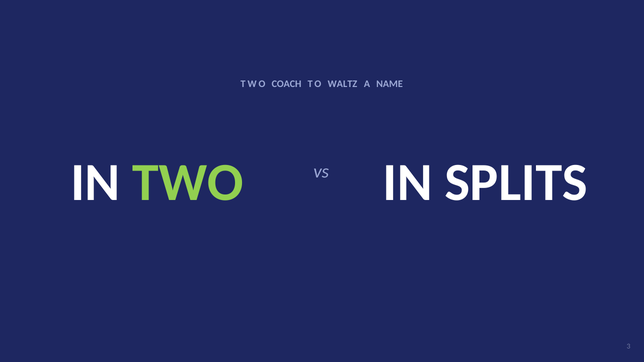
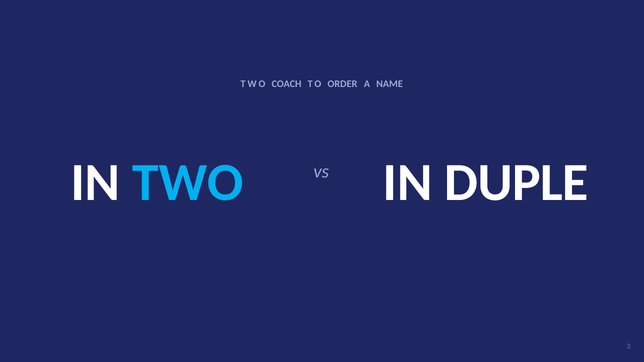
WALTZ: WALTZ -> ORDER
TWO at (188, 182) colour: light green -> light blue
SPLITS: SPLITS -> DUPLE
